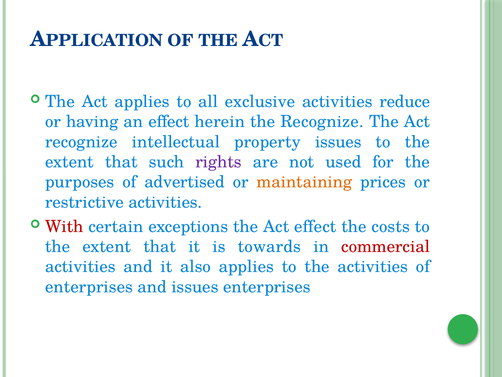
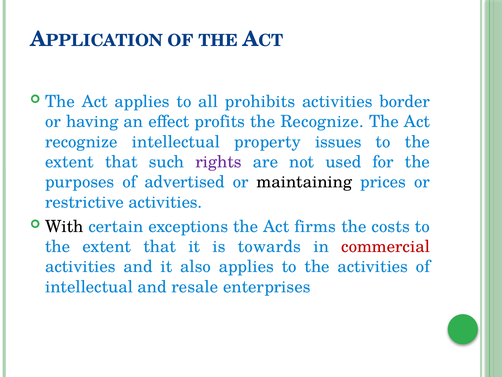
exclusive: exclusive -> prohibits
reduce: reduce -> border
herein: herein -> profits
maintaining colour: orange -> black
With colour: red -> black
Act effect: effect -> firms
enterprises at (89, 286): enterprises -> intellectual
and issues: issues -> resale
